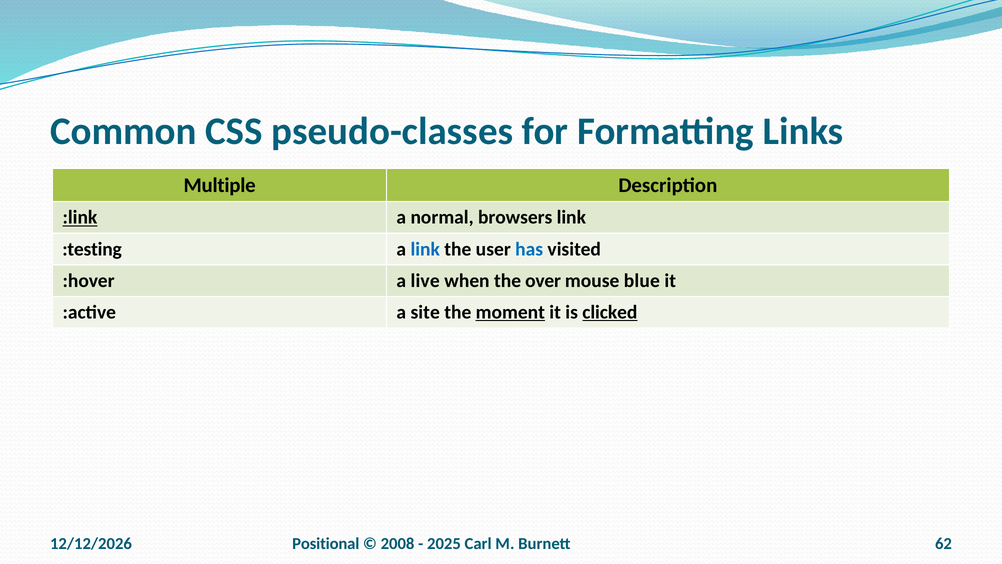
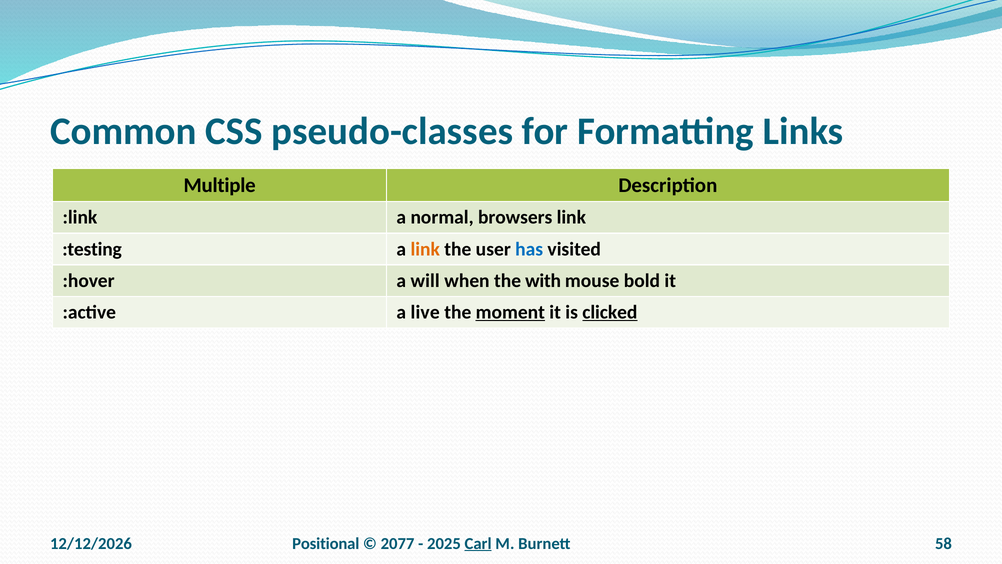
:link underline: present -> none
link at (425, 249) colour: blue -> orange
live: live -> will
over: over -> with
blue: blue -> bold
site: site -> live
2008: 2008 -> 2077
Carl underline: none -> present
62: 62 -> 58
